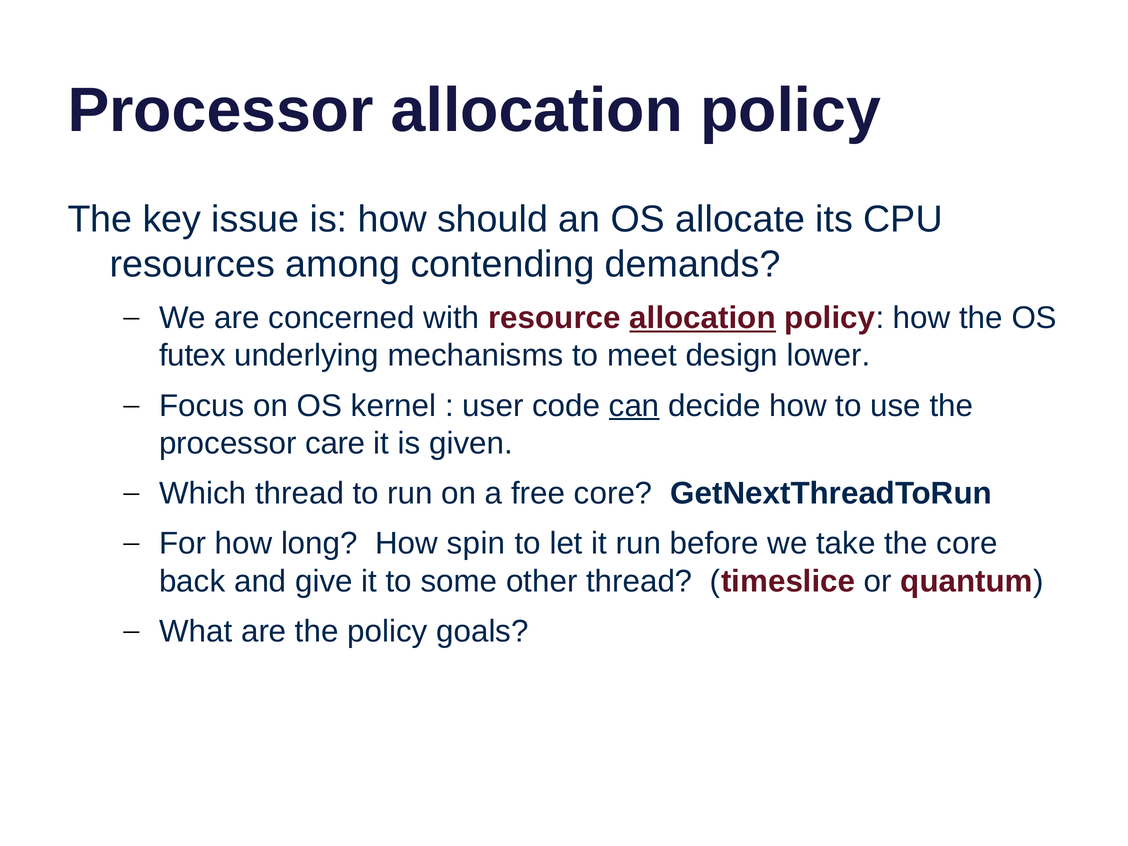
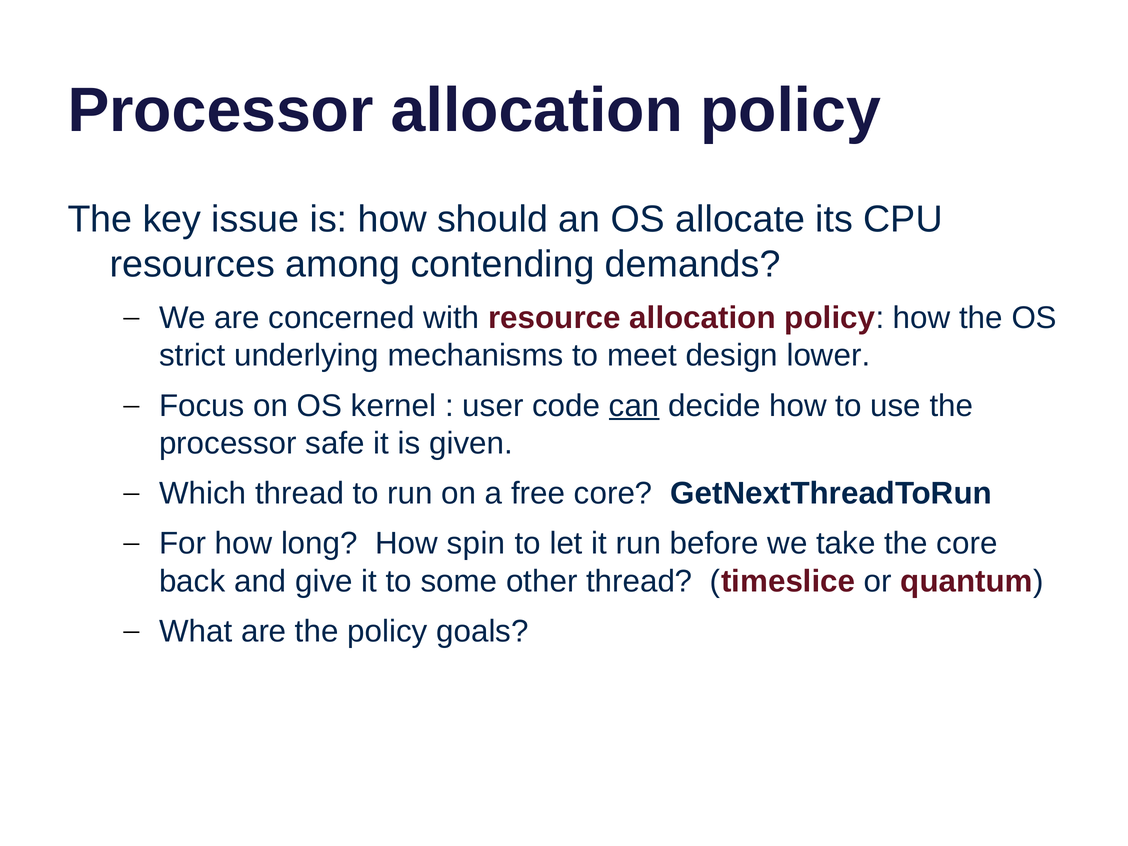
allocation at (703, 318) underline: present -> none
futex: futex -> strict
care: care -> safe
